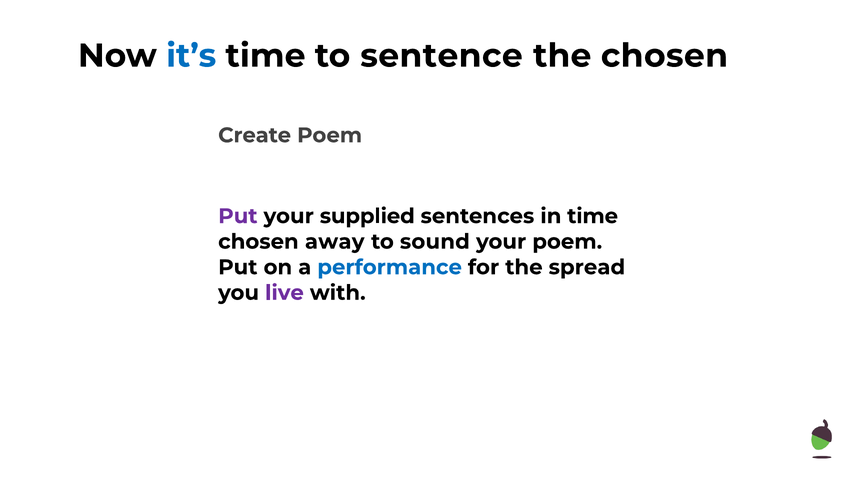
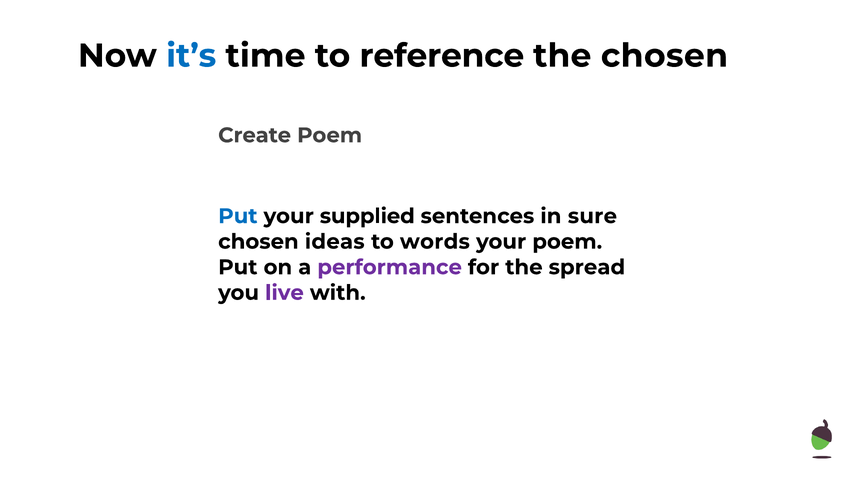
sentence: sentence -> reference
Put at (238, 216) colour: purple -> blue
in time: time -> sure
away: away -> ideas
sound: sound -> words
performance colour: blue -> purple
